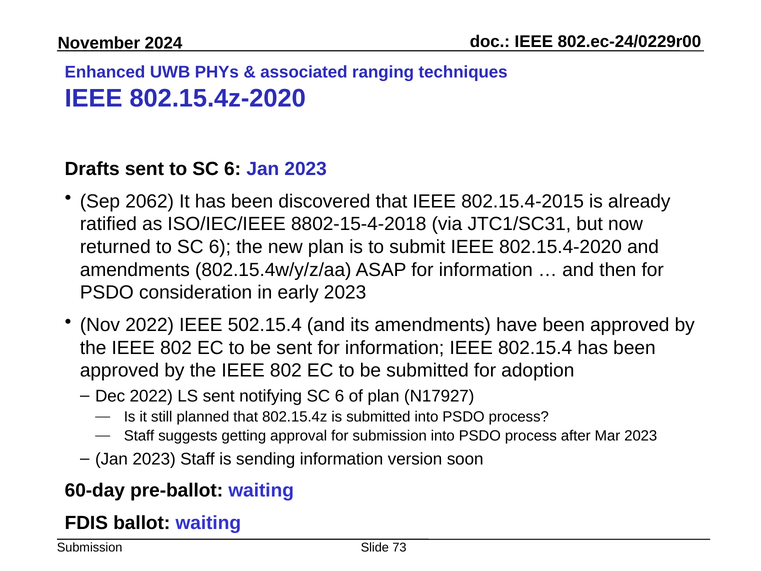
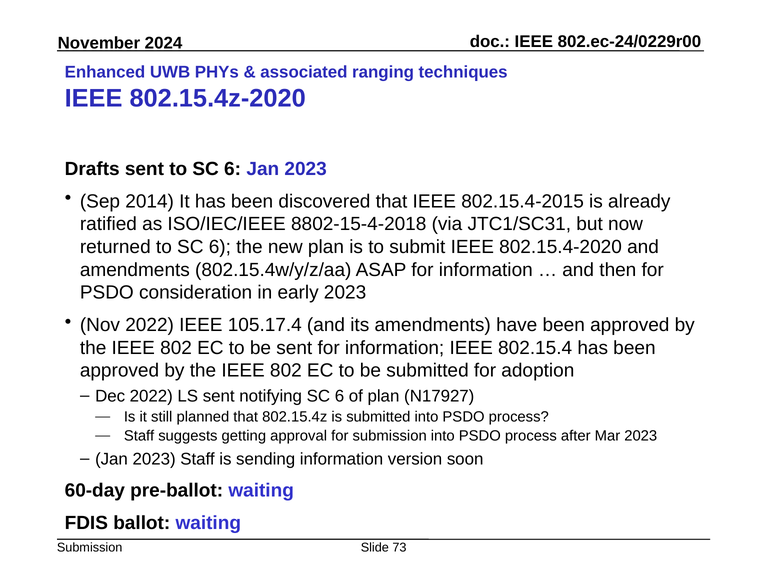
2062: 2062 -> 2014
502.15.4: 502.15.4 -> 105.17.4
